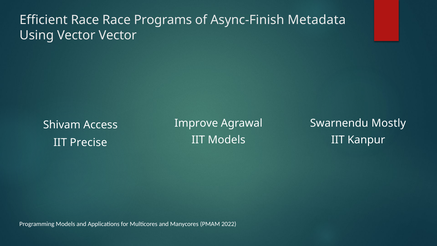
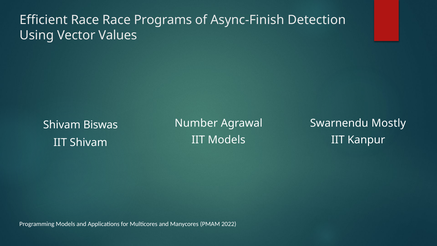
Metadata: Metadata -> Detection
Vector Vector: Vector -> Values
Improve: Improve -> Number
Access: Access -> Biswas
IIT Precise: Precise -> Shivam
